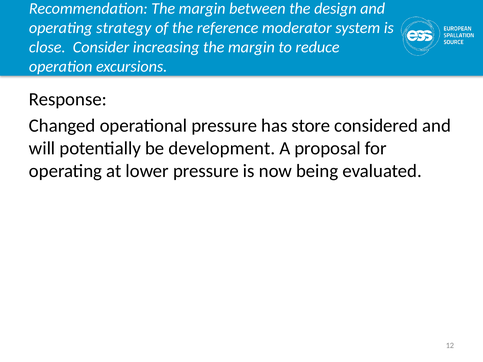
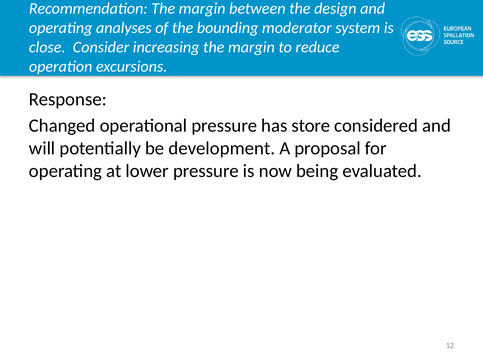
strategy: strategy -> analyses
reference: reference -> bounding
